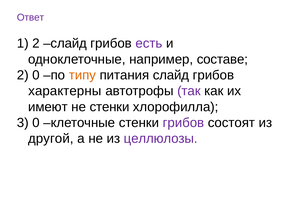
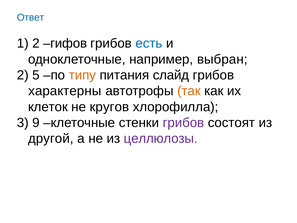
Ответ colour: purple -> blue
2 слайд: слайд -> гифов
есть colour: purple -> blue
составе: составе -> выбран
2 0: 0 -> 5
так colour: purple -> orange
имеют: имеют -> клеток
не стенки: стенки -> кругов
3 0: 0 -> 9
